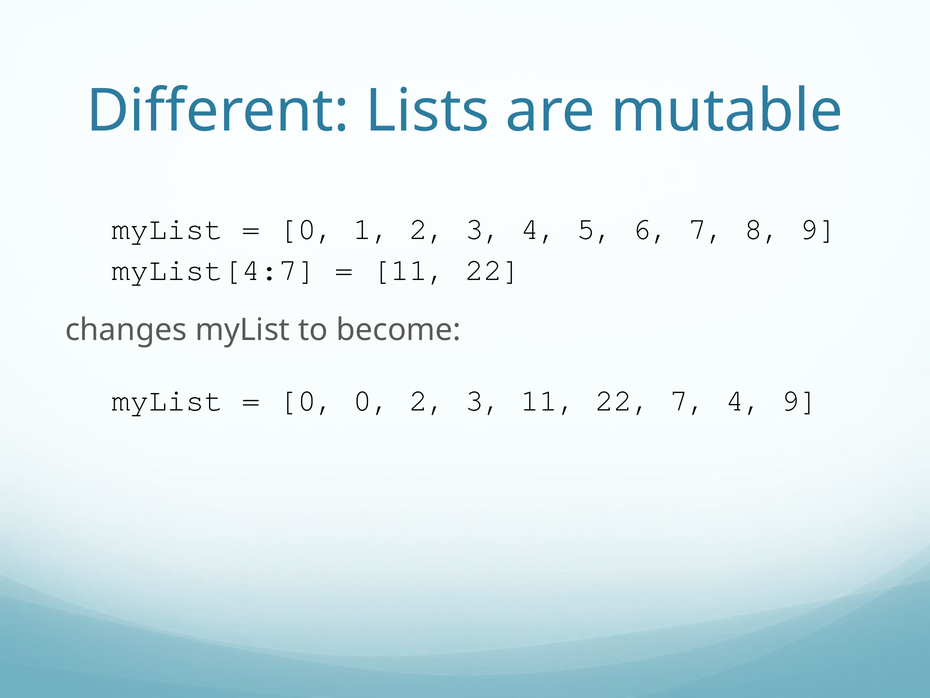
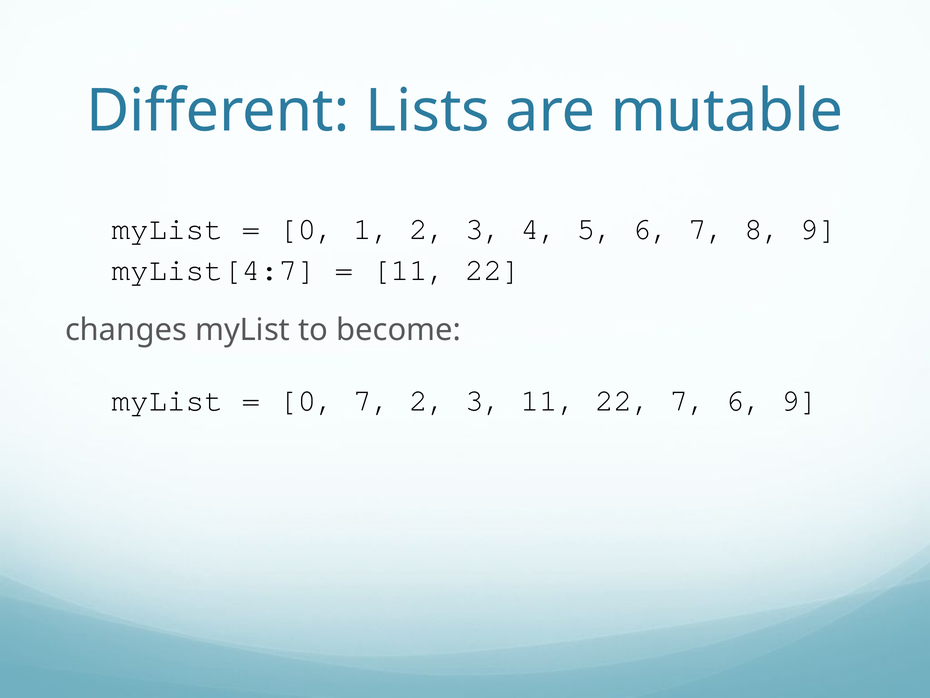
0 0: 0 -> 7
7 4: 4 -> 6
